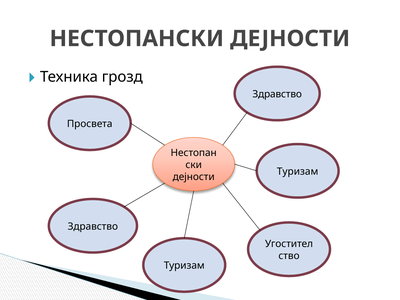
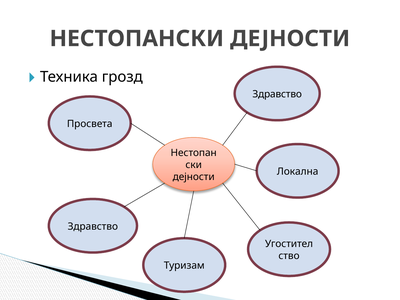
Туризам at (298, 172): Туризам -> Локална
